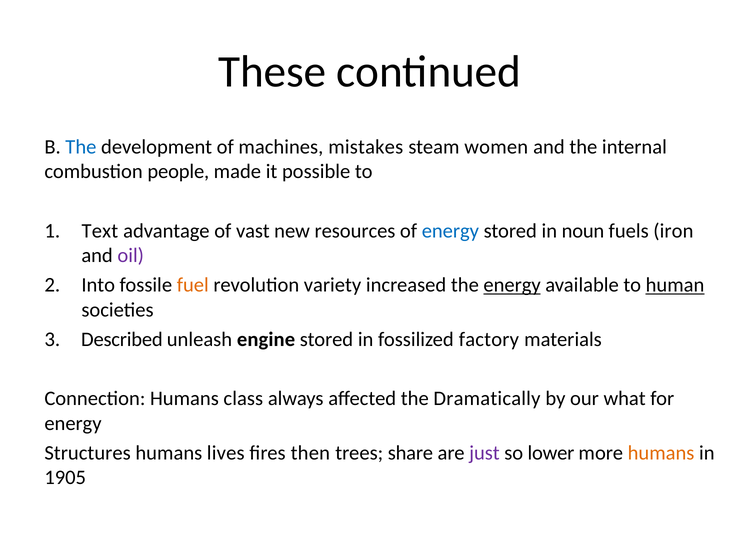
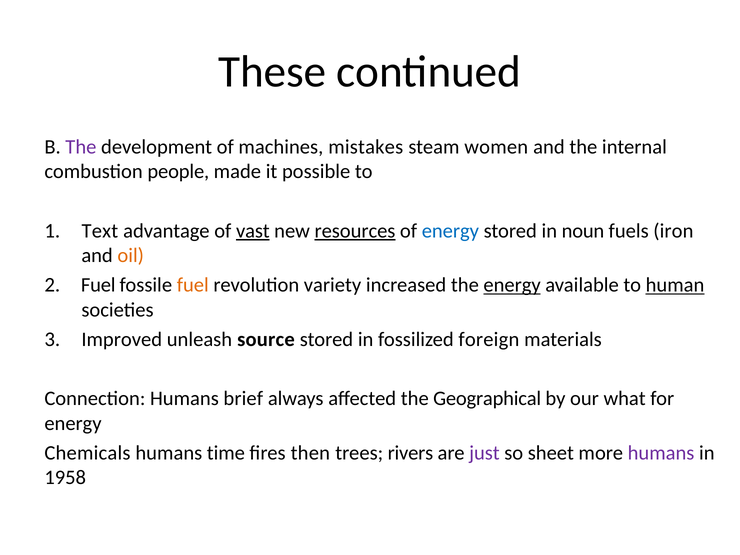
The at (81, 147) colour: blue -> purple
vast underline: none -> present
resources underline: none -> present
oil colour: purple -> orange
Into at (98, 285): Into -> Fuel
Described: Described -> Improved
engine: engine -> source
factory: factory -> foreign
class: class -> brief
Dramatically: Dramatically -> Geographical
Structures: Structures -> Chemicals
lives: lives -> time
share: share -> rivers
lower: lower -> sheet
humans at (661, 453) colour: orange -> purple
1905: 1905 -> 1958
